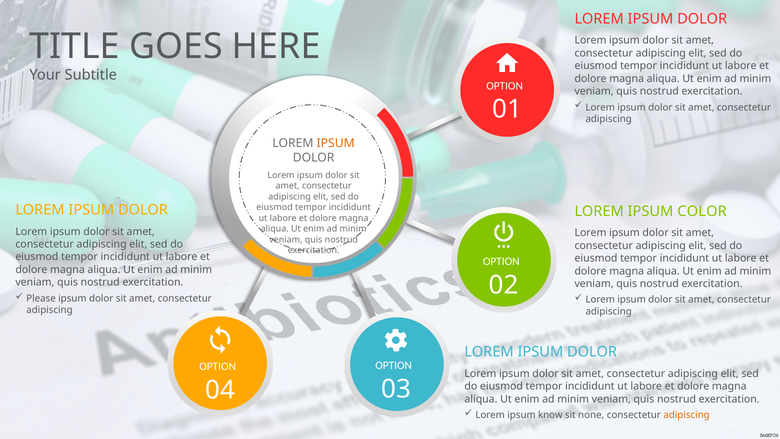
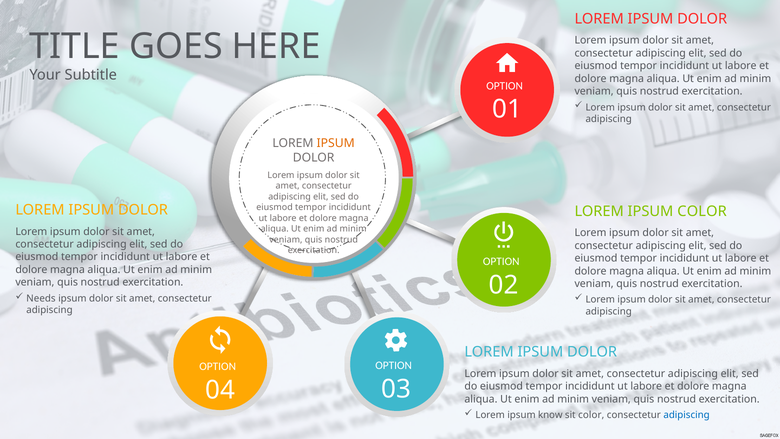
Please: Please -> Needs
sit none: none -> color
adipiscing at (687, 415) colour: orange -> blue
